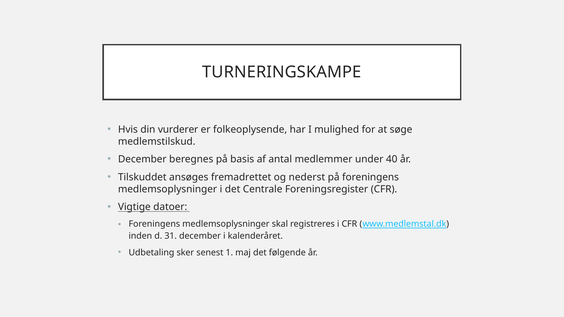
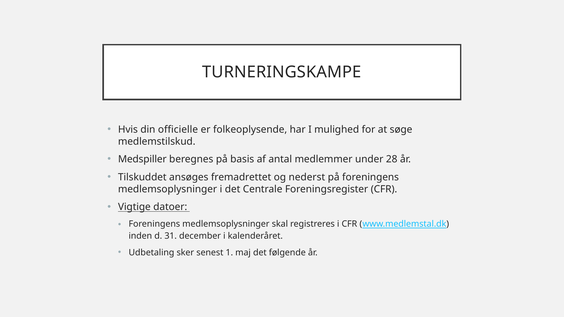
vurderer: vurderer -> officielle
December at (142, 159): December -> Medspiller
40: 40 -> 28
